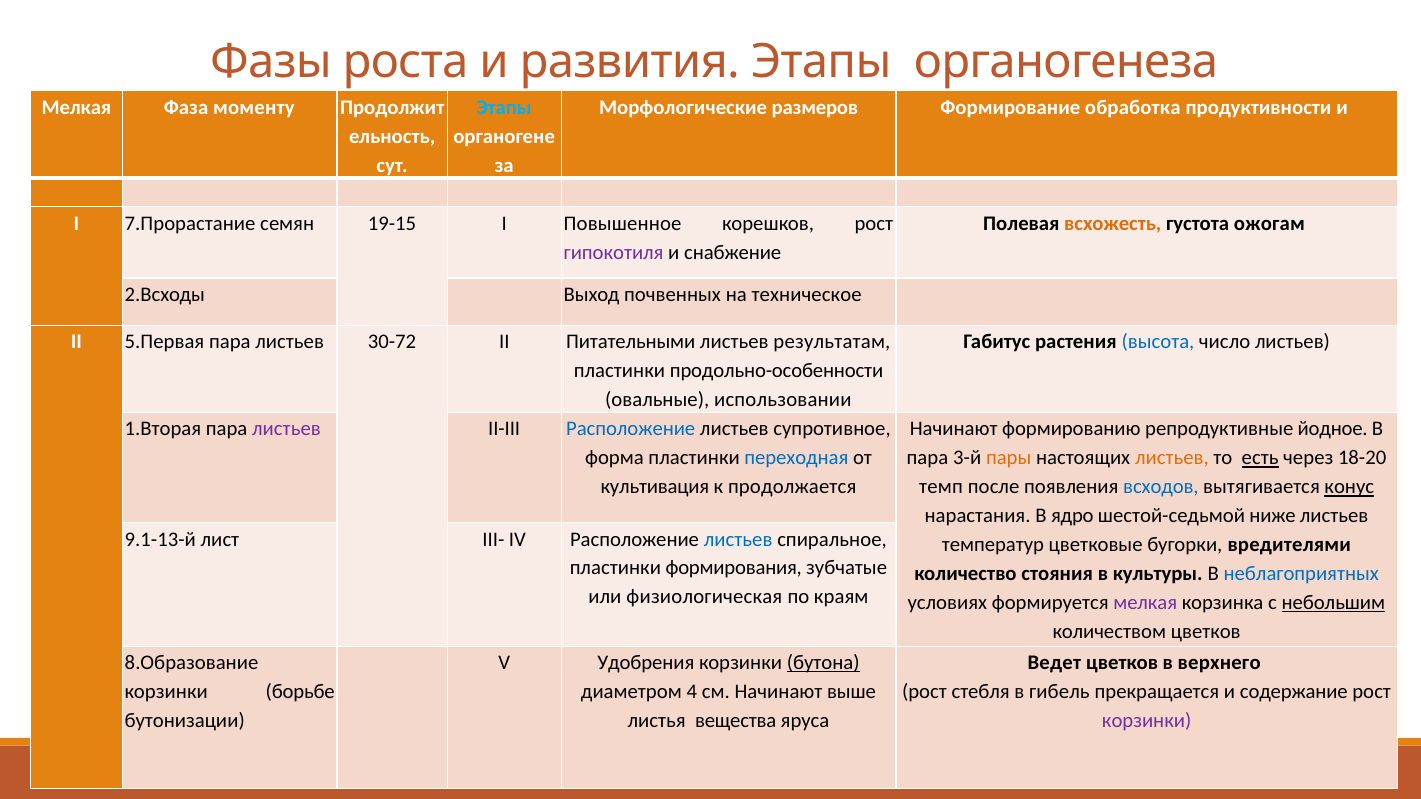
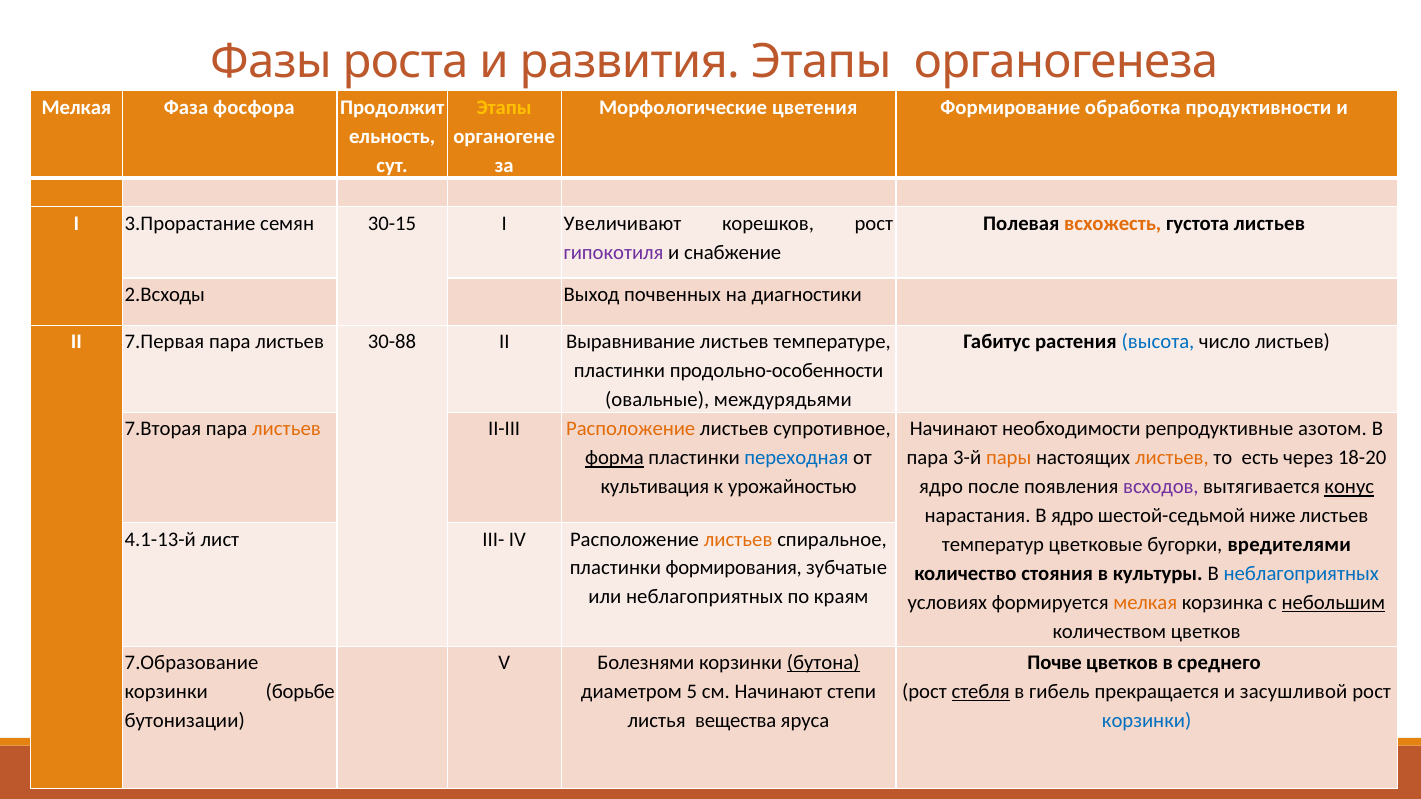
моменту: моменту -> фосфора
Этапы at (504, 107) colour: light blue -> yellow
размеров: размеров -> цветения
7.Прорастание: 7.Прорастание -> 3.Прорастание
19-15: 19-15 -> 30-15
Повышенное: Повышенное -> Увеличивают
густота ожогам: ожогам -> листьев
техническое: техническое -> диагностики
5.Первая: 5.Первая -> 7.Первая
30-72: 30-72 -> 30-88
Питательными: Питательными -> Выравнивание
результатам: результатам -> температуре
использовании: использовании -> междурядьями
1.Вторая: 1.Вторая -> 7.Вторая
листьев at (286, 429) colour: purple -> orange
Расположение at (631, 429) colour: blue -> orange
формированию: формированию -> необходимости
йодное: йодное -> азотом
форма underline: none -> present
есть underline: present -> none
продолжается: продолжается -> урожайностью
темп at (941, 487): темп -> ядро
всходов colour: blue -> purple
9.1-13-й: 9.1-13-й -> 4.1-13-й
листьев at (738, 539) colour: blue -> orange
или физиологическая: физиологическая -> неблагоприятных
мелкая at (1145, 603) colour: purple -> orange
8.Образование: 8.Образование -> 7.Образование
Удобрения: Удобрения -> Болезнями
Ведет: Ведет -> Почве
верхнего: верхнего -> среднего
4: 4 -> 5
выше: выше -> степи
стебля underline: none -> present
содержание: содержание -> засушливой
корзинки at (1147, 721) colour: purple -> blue
